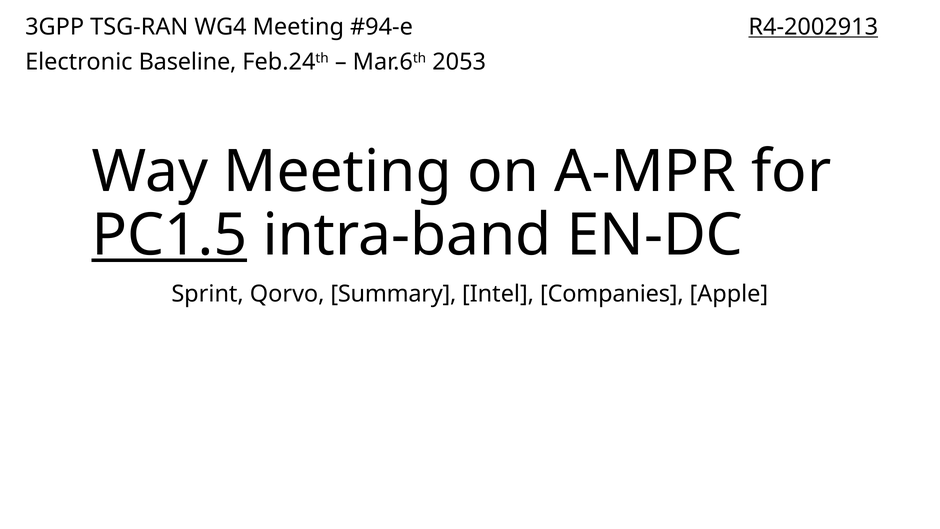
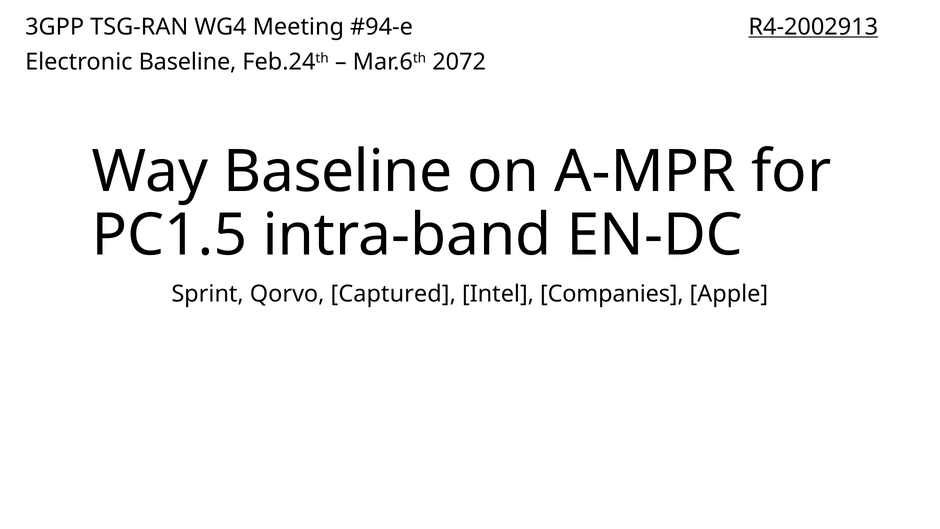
2053: 2053 -> 2072
Way Meeting: Meeting -> Baseline
PC1.5 underline: present -> none
Summary: Summary -> Captured
